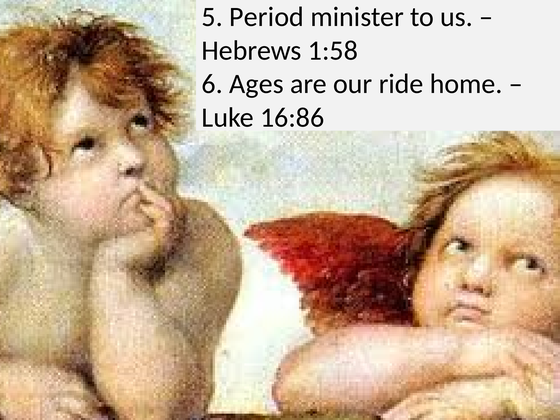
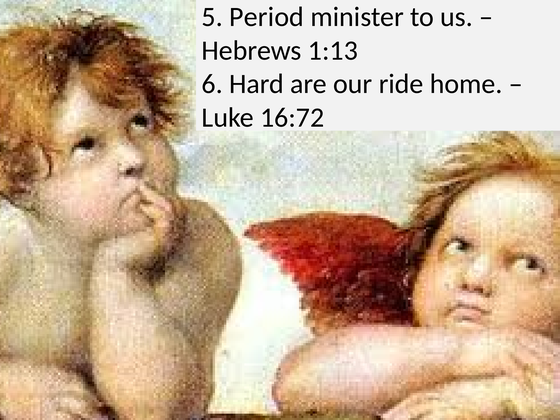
1:58: 1:58 -> 1:13
Ages: Ages -> Hard
16:86: 16:86 -> 16:72
